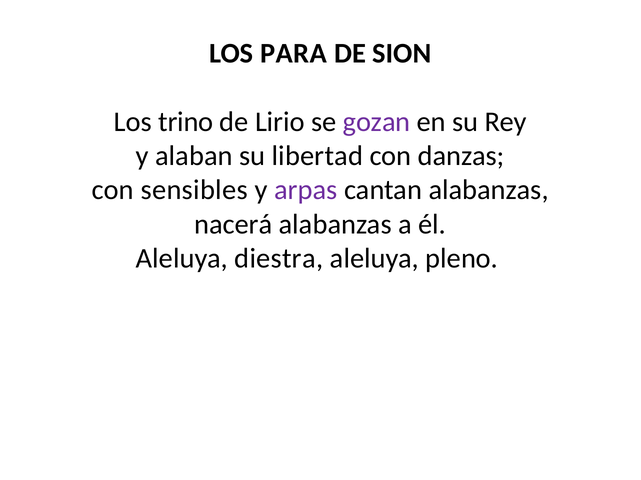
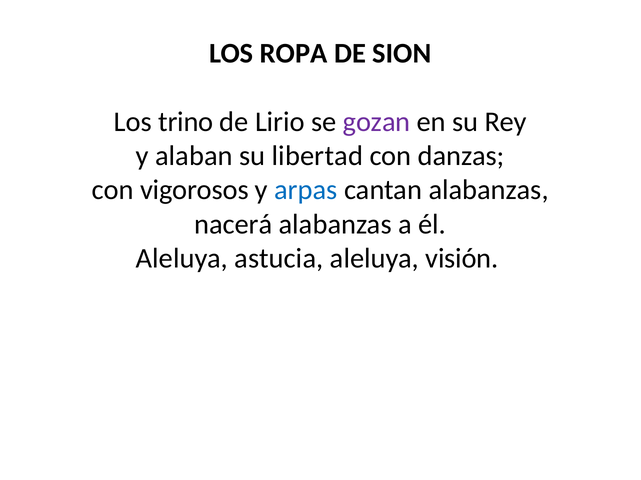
PARA: PARA -> ROPA
sensibles: sensibles -> vigorosos
arpas colour: purple -> blue
diestra: diestra -> astucia
pleno: pleno -> visión
